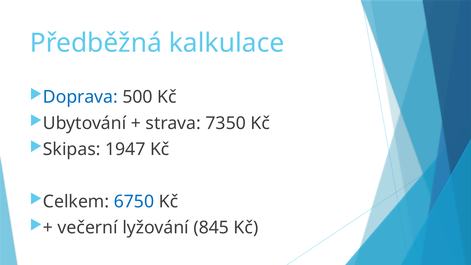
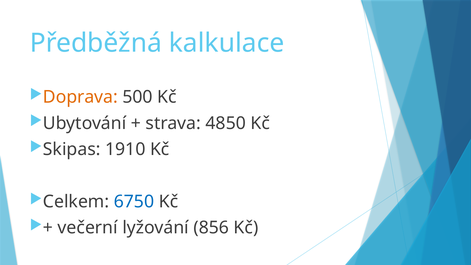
Doprava colour: blue -> orange
7350: 7350 -> 4850
1947: 1947 -> 1910
845: 845 -> 856
